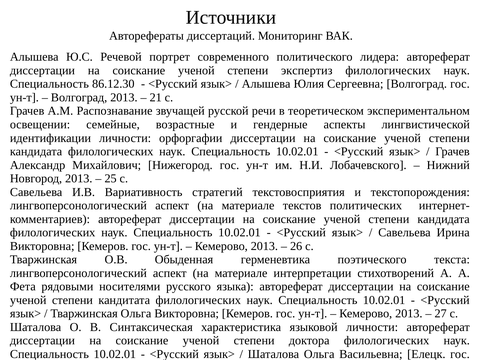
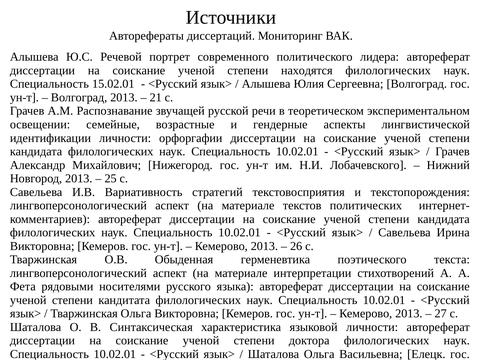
экспертиз: экспертиз -> находятся
86.12.30: 86.12.30 -> 15.02.01
